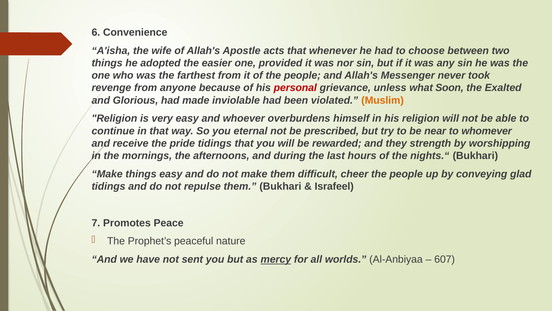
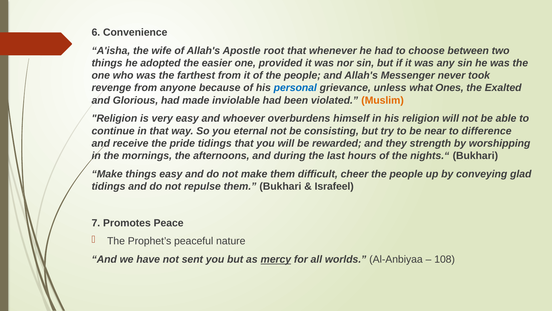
acts: acts -> root
personal colour: red -> blue
Soon: Soon -> Ones
prescribed: prescribed -> consisting
whomever: whomever -> difference
607: 607 -> 108
